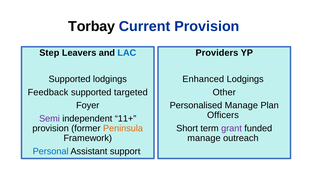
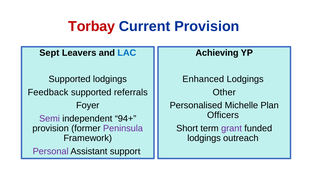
Torbay colour: black -> red
Step: Step -> Sept
Providers: Providers -> Achieving
targeted: targeted -> referrals
Personalised Manage: Manage -> Michelle
11+: 11+ -> 94+
Peninsula colour: orange -> purple
manage at (204, 138): manage -> lodgings
Personal colour: blue -> purple
